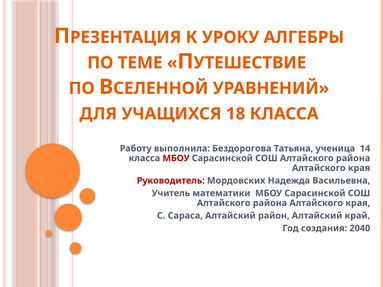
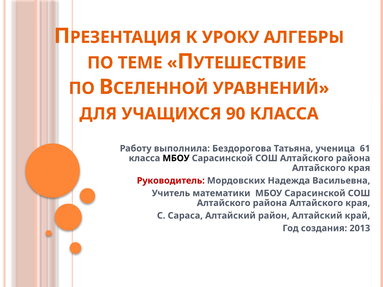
18: 18 -> 90
14: 14 -> 61
МБОУ at (176, 158) colour: red -> black
2040: 2040 -> 2013
